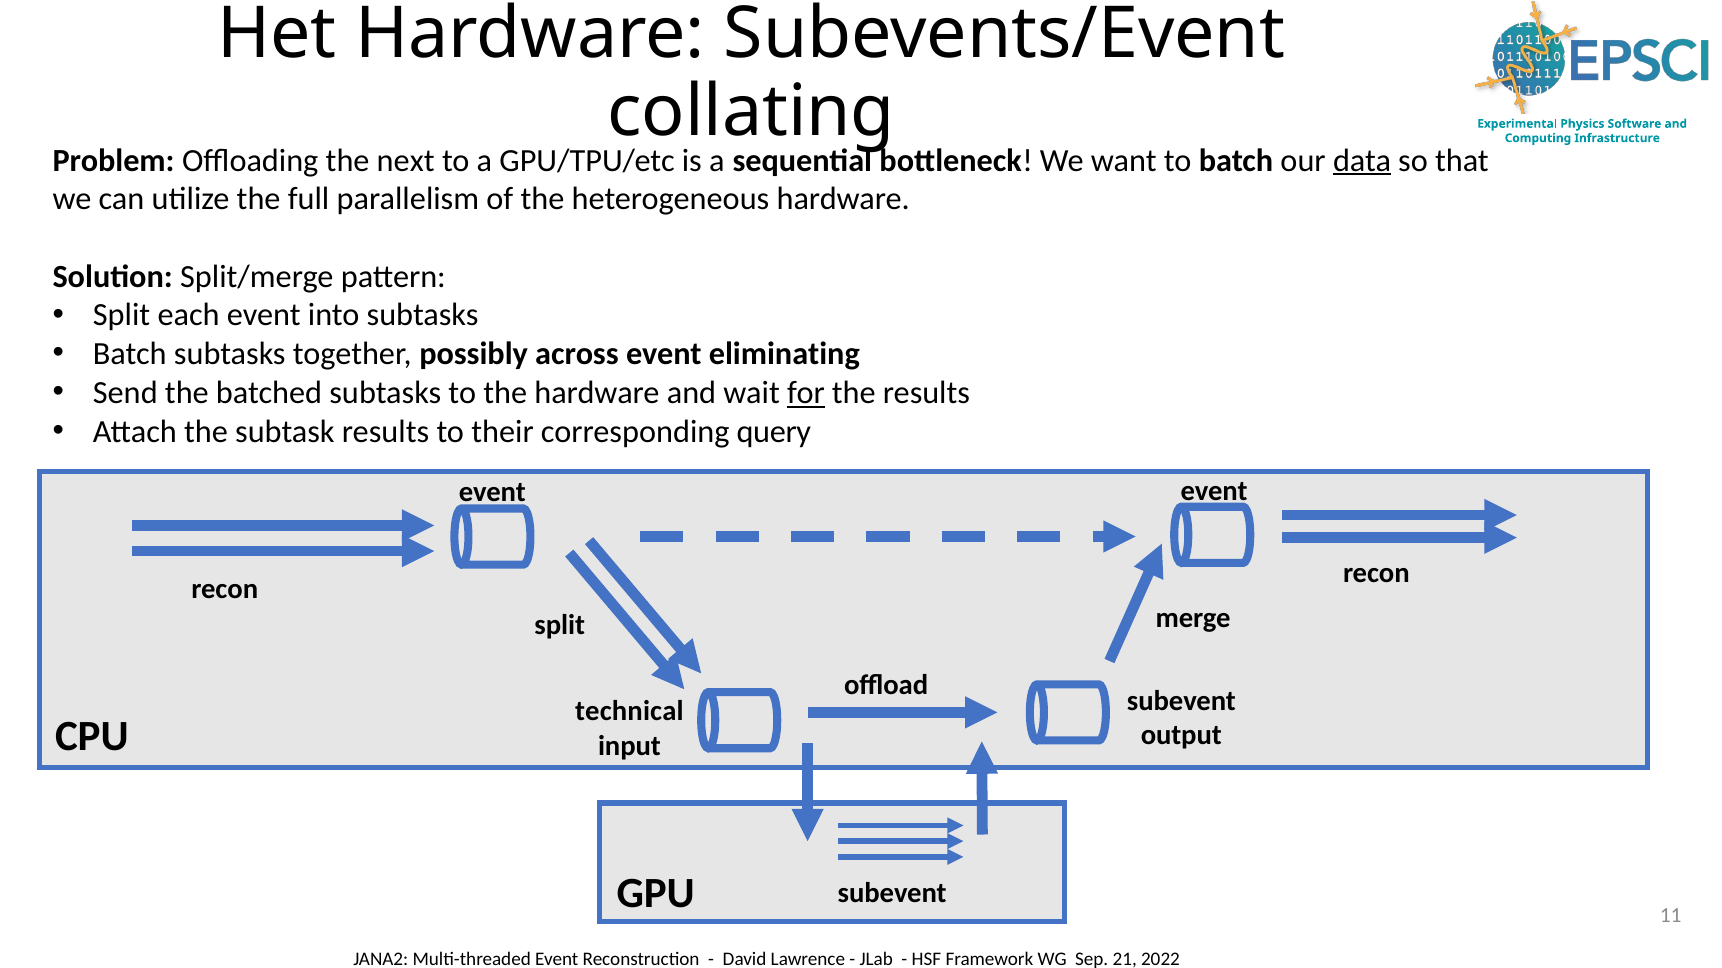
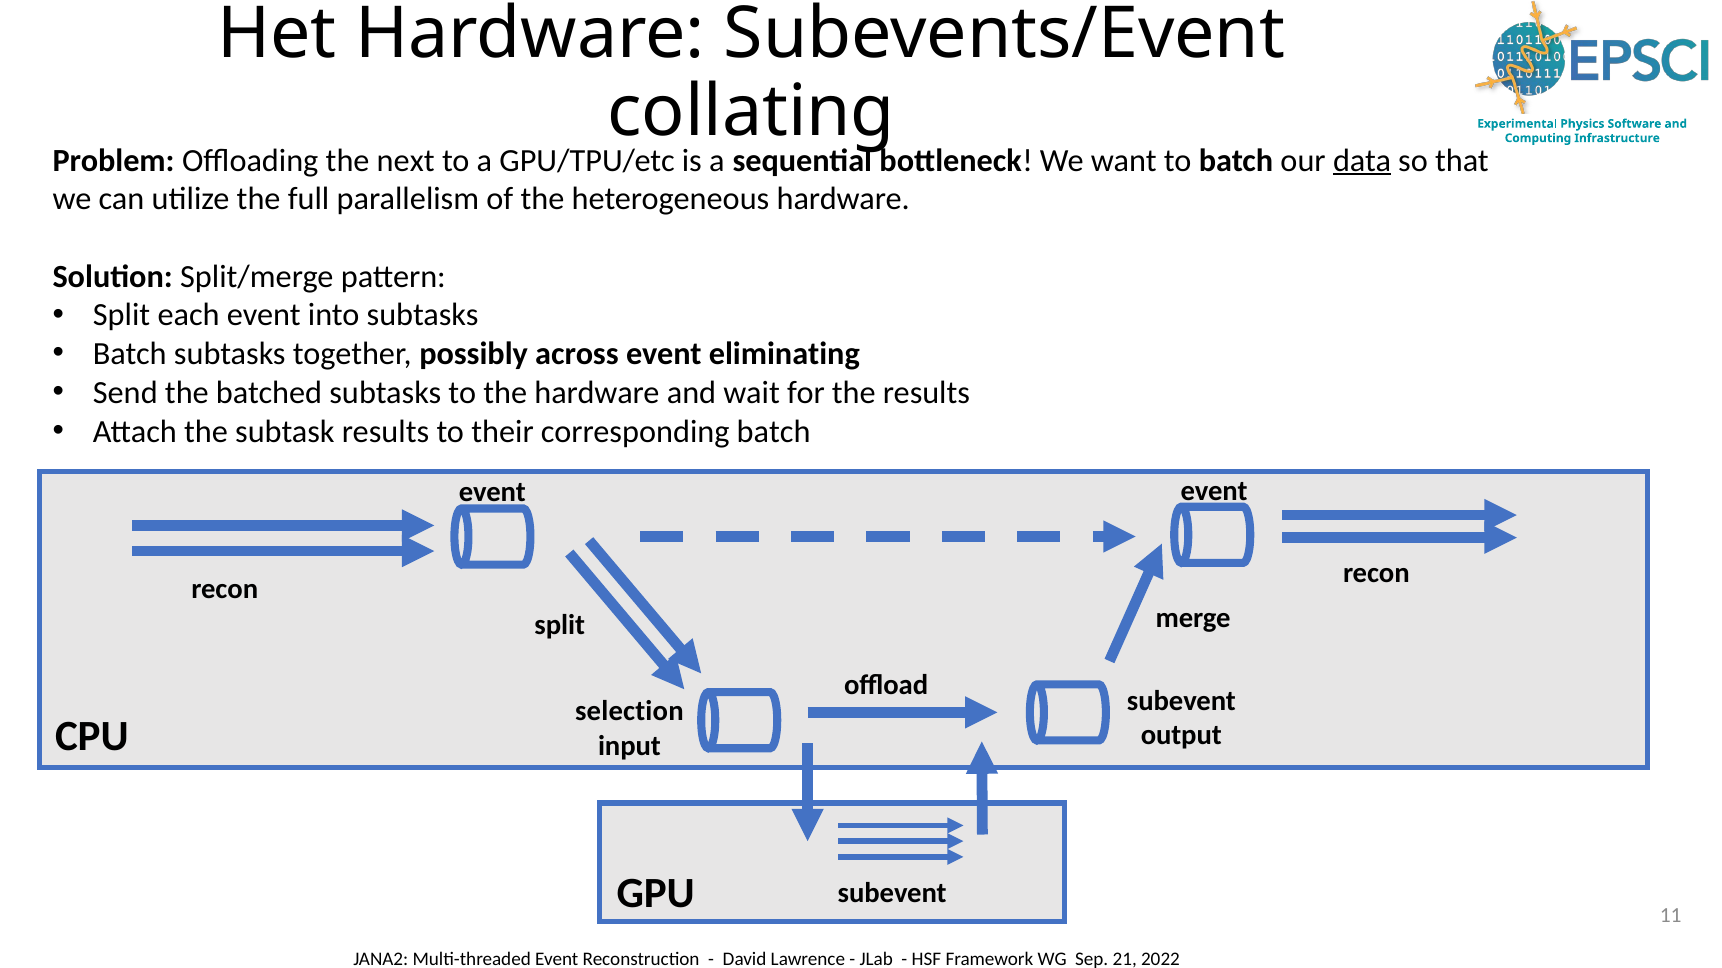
for underline: present -> none
corresponding query: query -> batch
technical: technical -> selection
